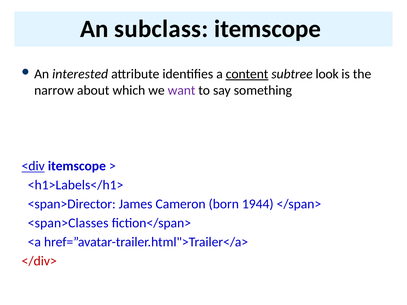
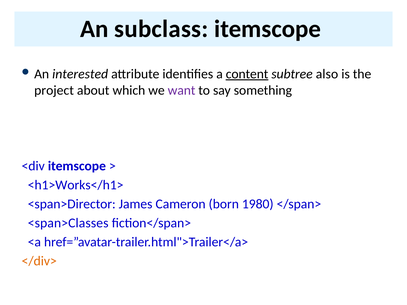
look: look -> also
narrow: narrow -> project
<div underline: present -> none
<h1>Labels</h1>: <h1>Labels</h1> -> <h1>Works</h1>
1944: 1944 -> 1980
</div> colour: red -> orange
